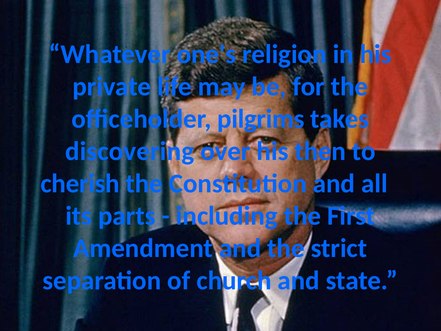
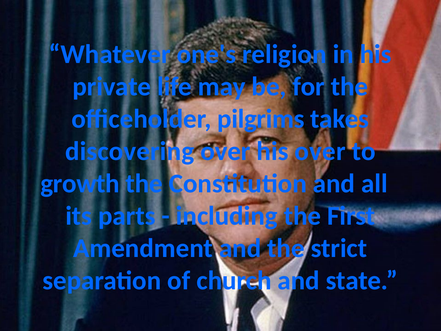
his then: then -> over
cherish: cherish -> growth
